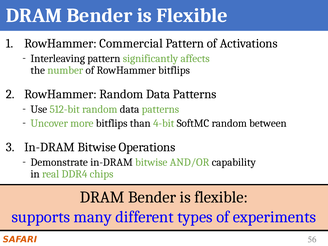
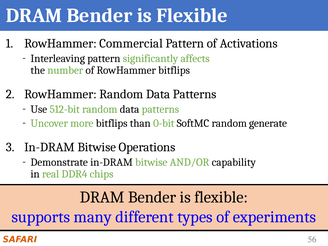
4-bit: 4-bit -> 0-bit
between: between -> generate
